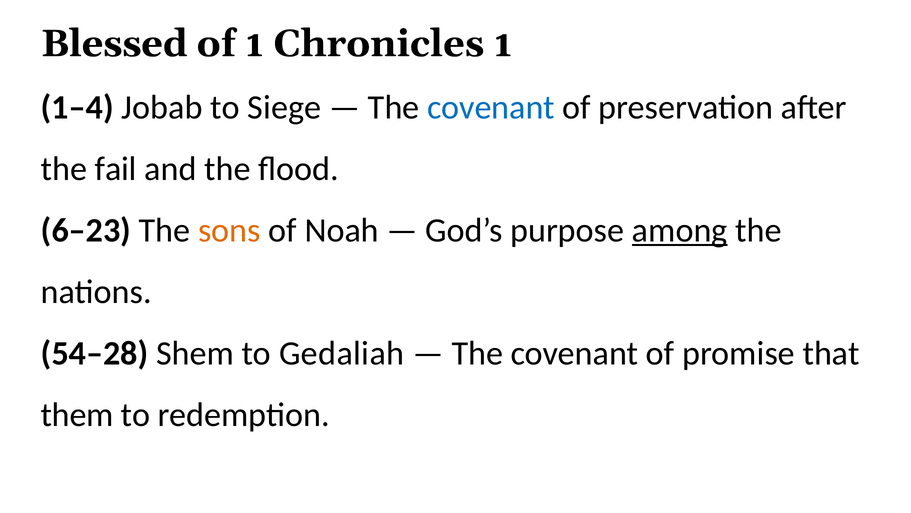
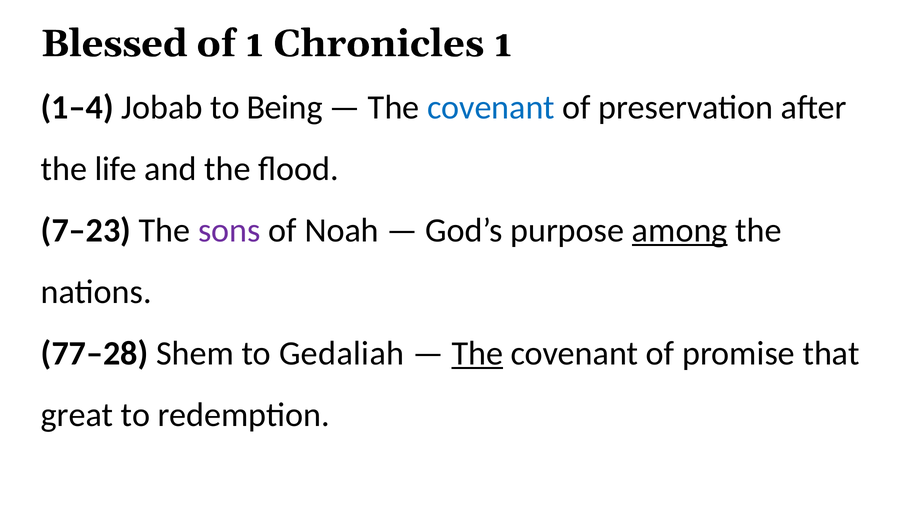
Siege: Siege -> Being
fail: fail -> life
6–23: 6–23 -> 7–23
sons colour: orange -> purple
54–28: 54–28 -> 77–28
The at (477, 353) underline: none -> present
them: them -> great
